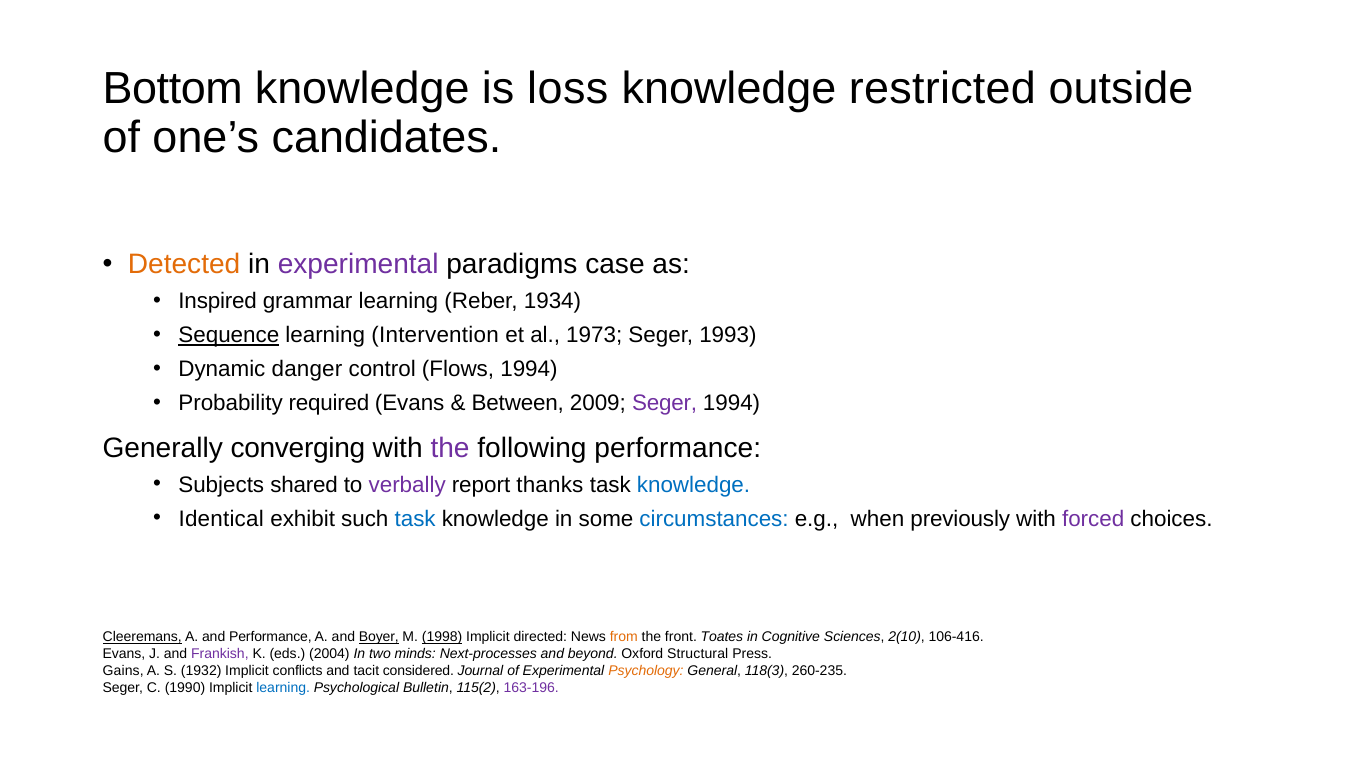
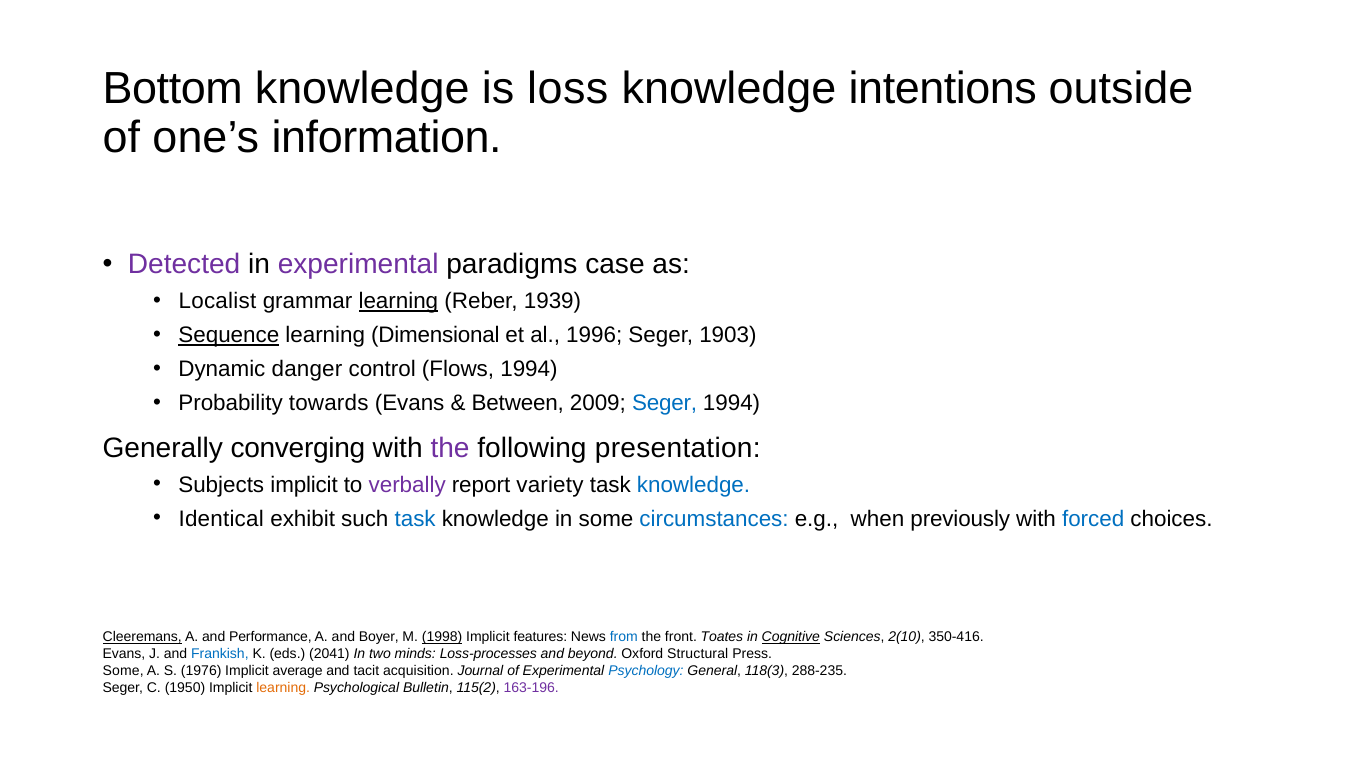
restricted: restricted -> intentions
candidates: candidates -> information
Detected colour: orange -> purple
Inspired: Inspired -> Localist
learning at (398, 301) underline: none -> present
1934: 1934 -> 1939
Intervention: Intervention -> Dimensional
1973: 1973 -> 1996
1993: 1993 -> 1903
required: required -> towards
Seger at (665, 403) colour: purple -> blue
following performance: performance -> presentation
Subjects shared: shared -> implicit
thanks: thanks -> variety
forced colour: purple -> blue
Boyer underline: present -> none
directed: directed -> features
from colour: orange -> blue
Cognitive underline: none -> present
106-416: 106-416 -> 350-416
Frankish colour: purple -> blue
2004: 2004 -> 2041
Next-processes: Next-processes -> Loss-processes
Gains at (123, 670): Gains -> Some
1932: 1932 -> 1976
conflicts: conflicts -> average
considered: considered -> acquisition
Psychology colour: orange -> blue
260-235: 260-235 -> 288-235
1990: 1990 -> 1950
learning at (283, 687) colour: blue -> orange
